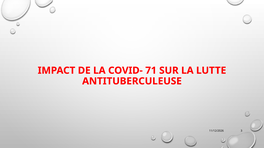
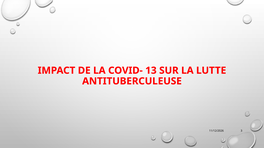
71: 71 -> 13
